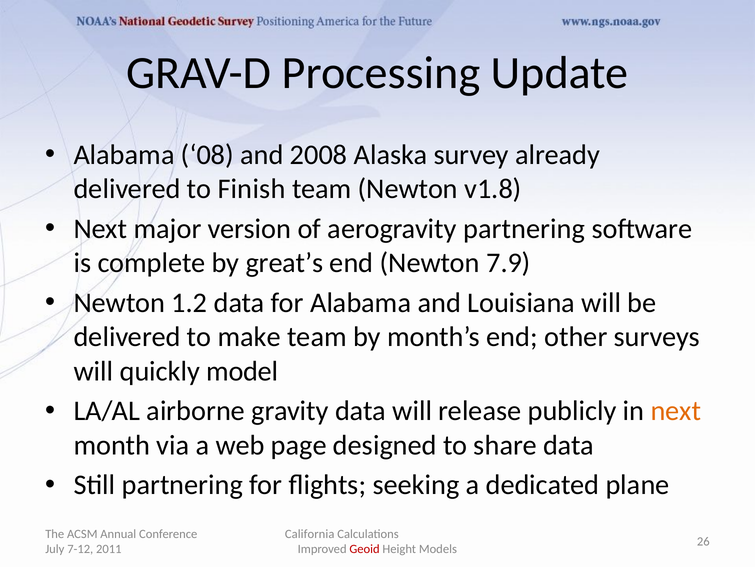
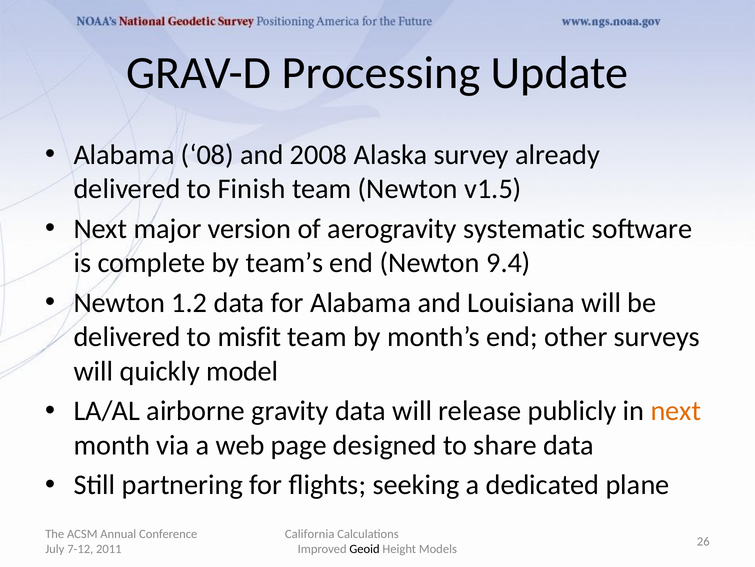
v1.8: v1.8 -> v1.5
aerogravity partnering: partnering -> systematic
great’s: great’s -> team’s
7.9: 7.9 -> 9.4
make: make -> misfit
Geoid colour: red -> black
